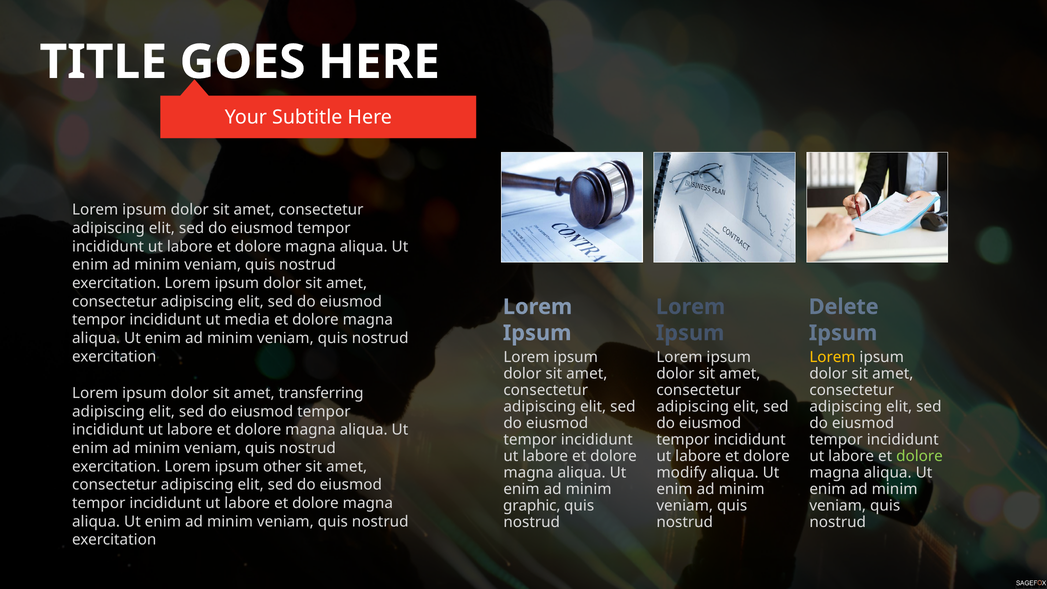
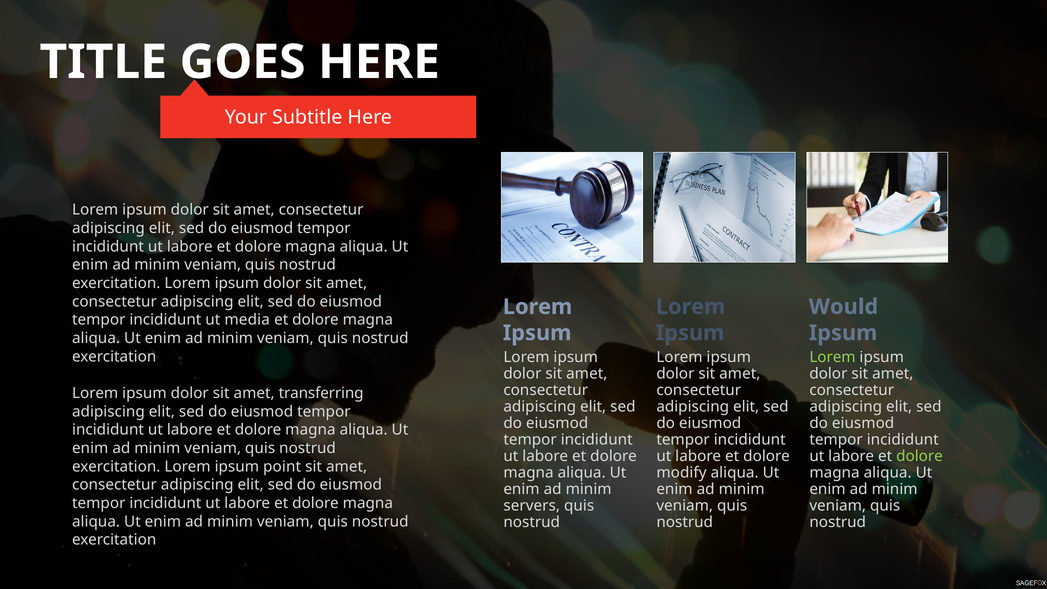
Delete: Delete -> Would
Lorem at (833, 357) colour: yellow -> light green
other: other -> point
graphic: graphic -> servers
